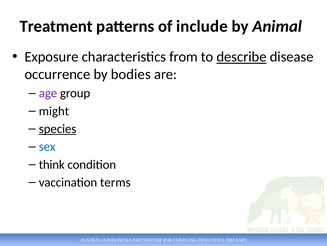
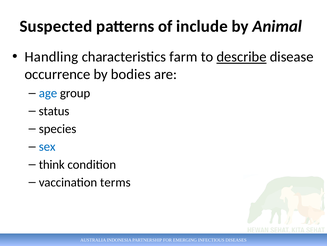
Treatment: Treatment -> Suspected
Exposure: Exposure -> Handling
from: from -> farm
age colour: purple -> blue
might: might -> status
species underline: present -> none
